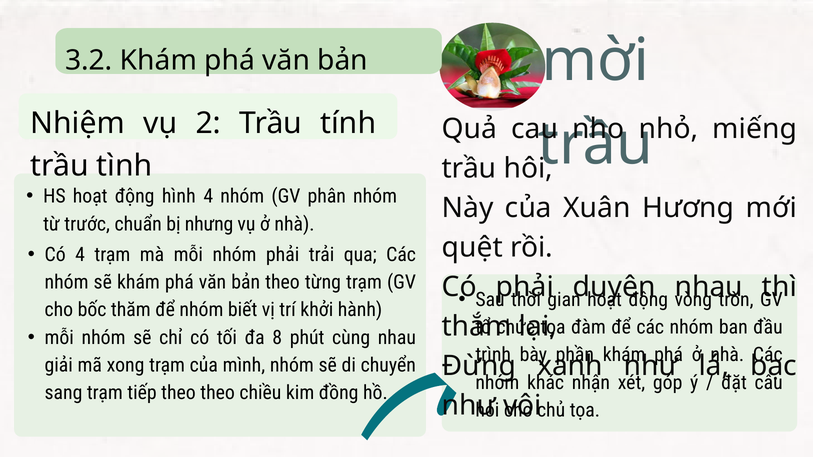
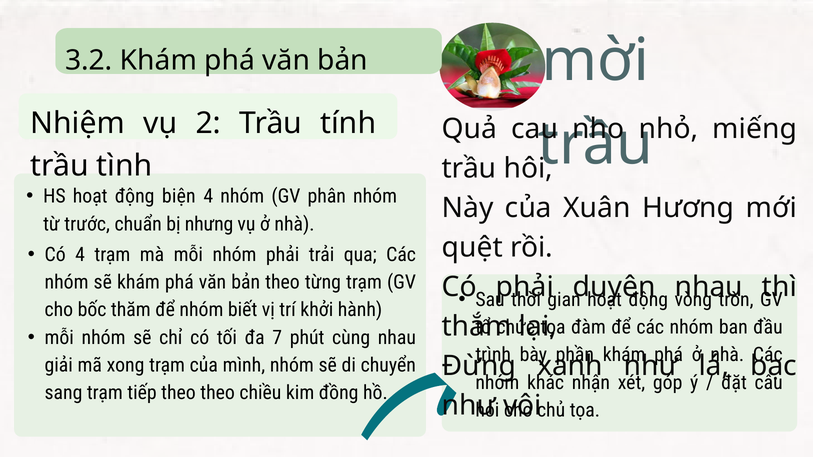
hình: hình -> biện
8: 8 -> 7
